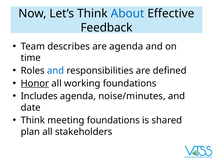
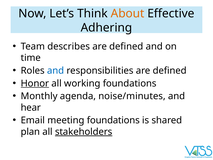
About colour: blue -> orange
Feedback: Feedback -> Adhering
agenda at (126, 46): agenda -> defined
Includes: Includes -> Monthly
date: date -> hear
Think at (33, 120): Think -> Email
stakeholders underline: none -> present
